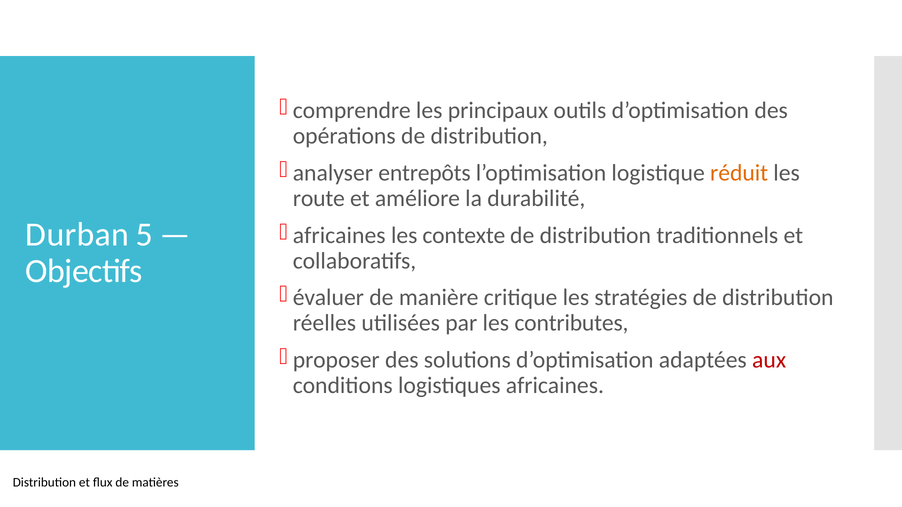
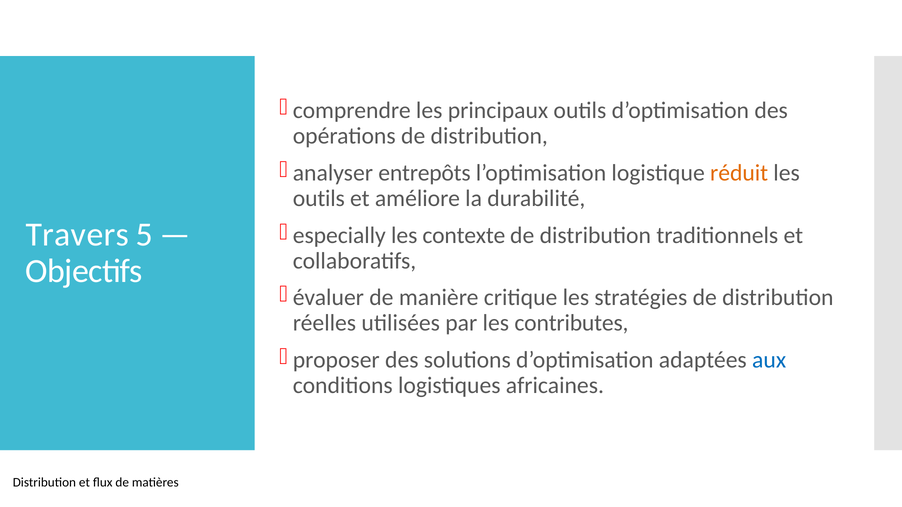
route at (319, 199): route -> outils
Durban: Durban -> Travers
africaines at (339, 235): africaines -> especially
aux colour: red -> blue
